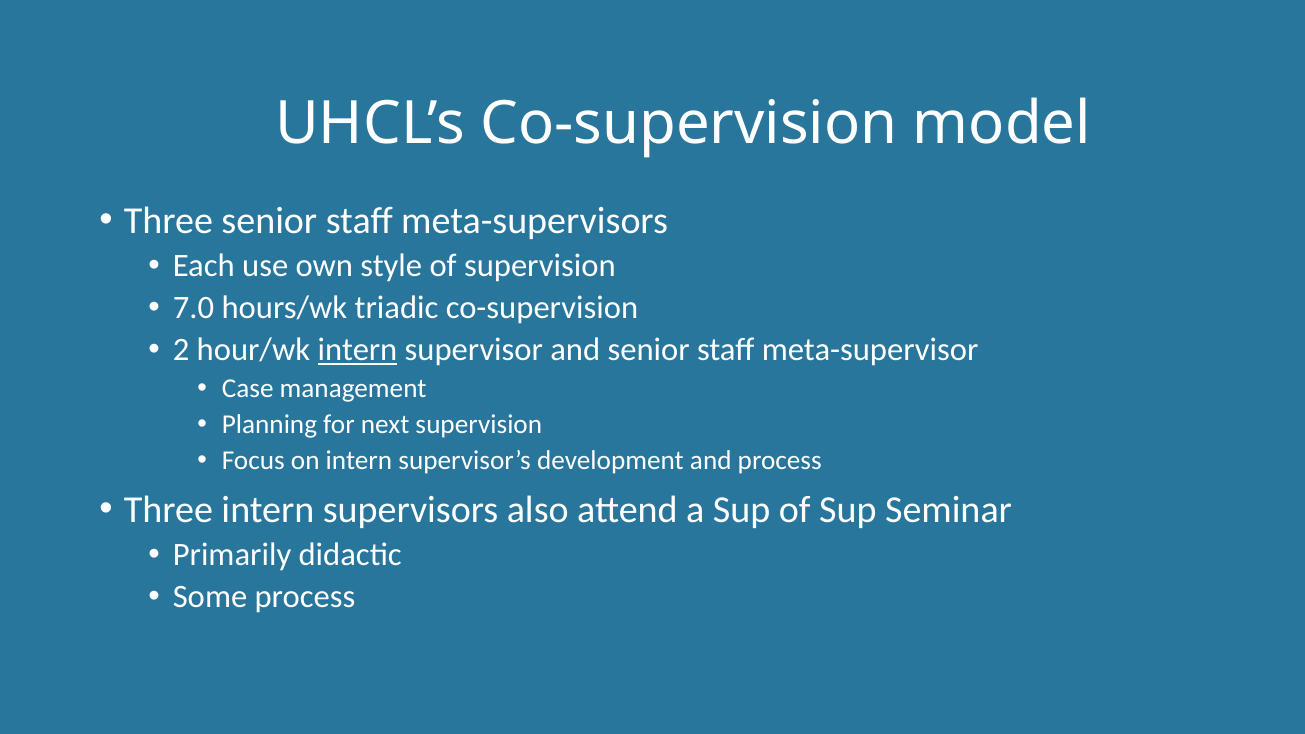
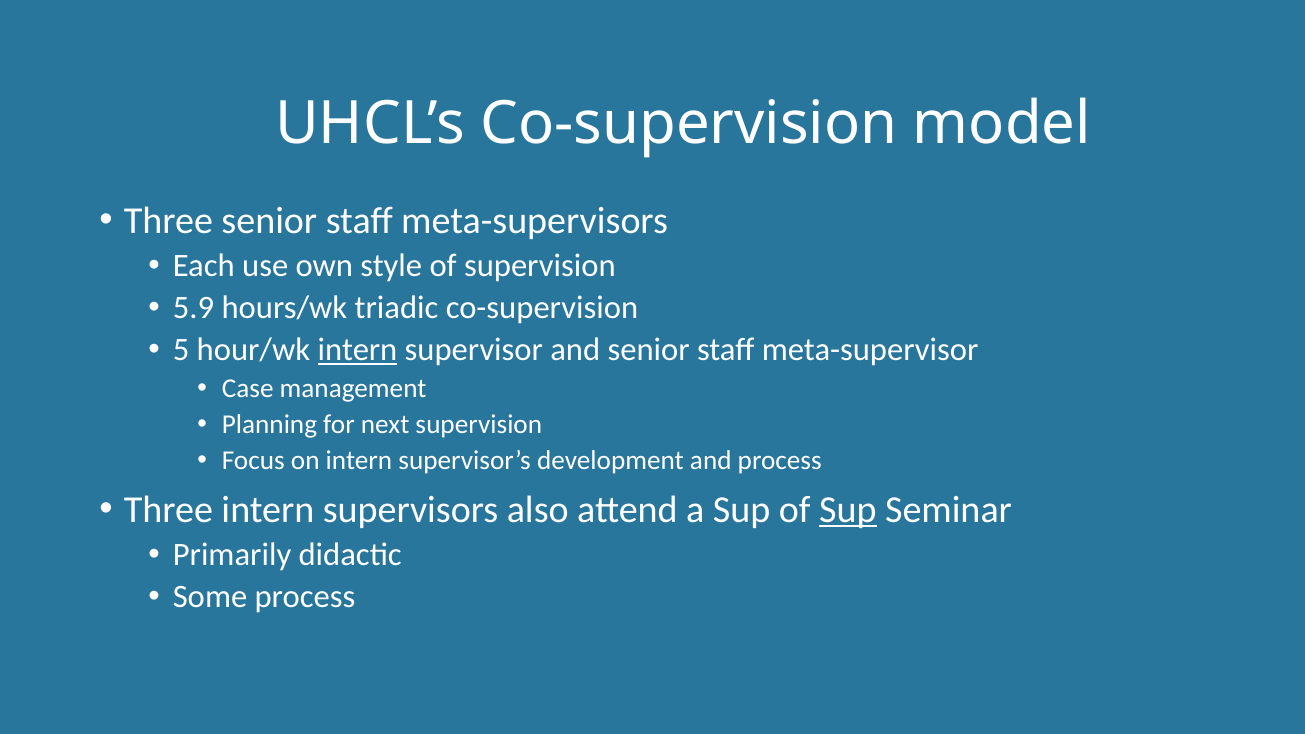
7.0: 7.0 -> 5.9
2: 2 -> 5
Sup at (848, 510) underline: none -> present
